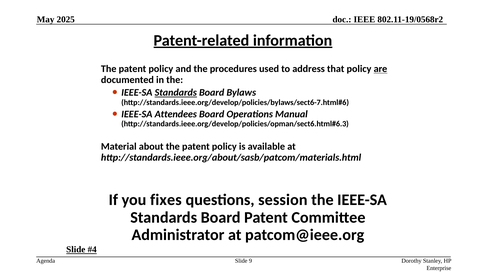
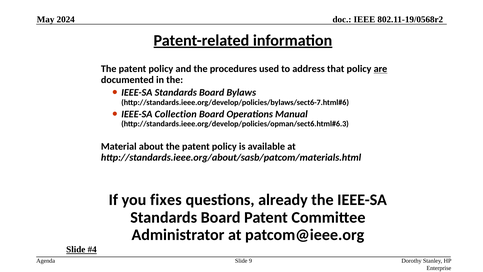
2025: 2025 -> 2024
Standards at (176, 92) underline: present -> none
Attendees: Attendees -> Collection
session: session -> already
